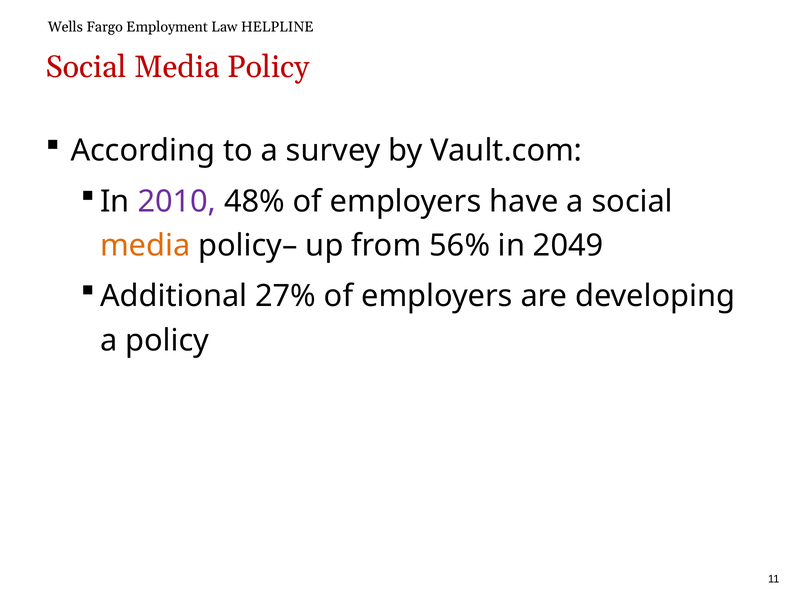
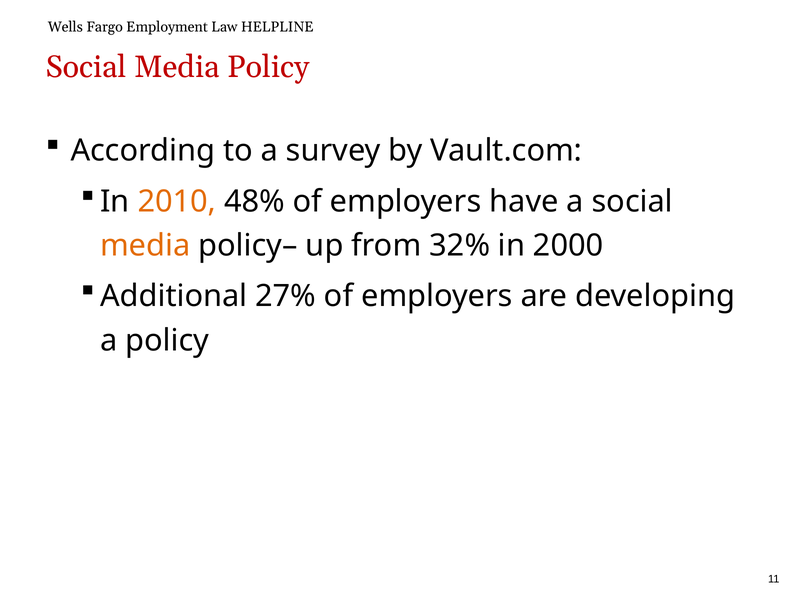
2010 colour: purple -> orange
56%: 56% -> 32%
2049: 2049 -> 2000
